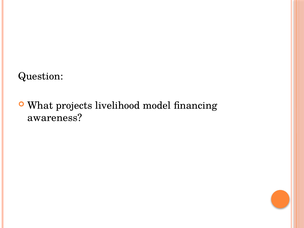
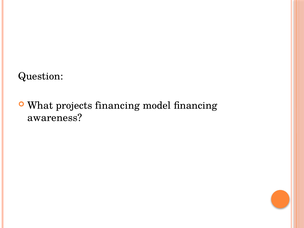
projects livelihood: livelihood -> financing
